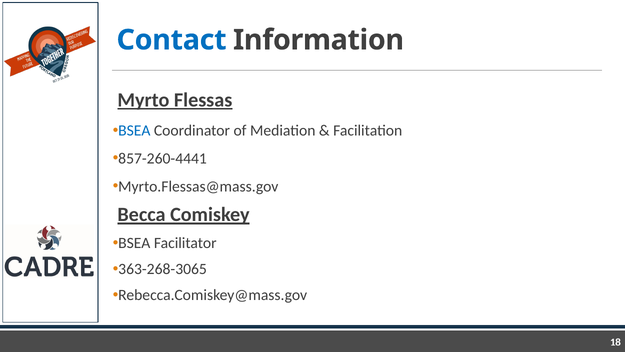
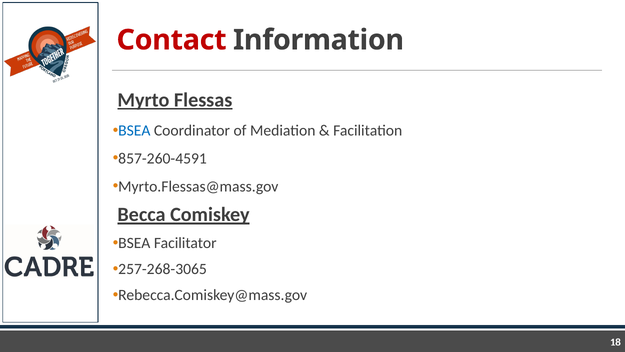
Contact colour: blue -> red
857-260-4441: 857-260-4441 -> 857-260-4591
363-268-3065: 363-268-3065 -> 257-268-3065
